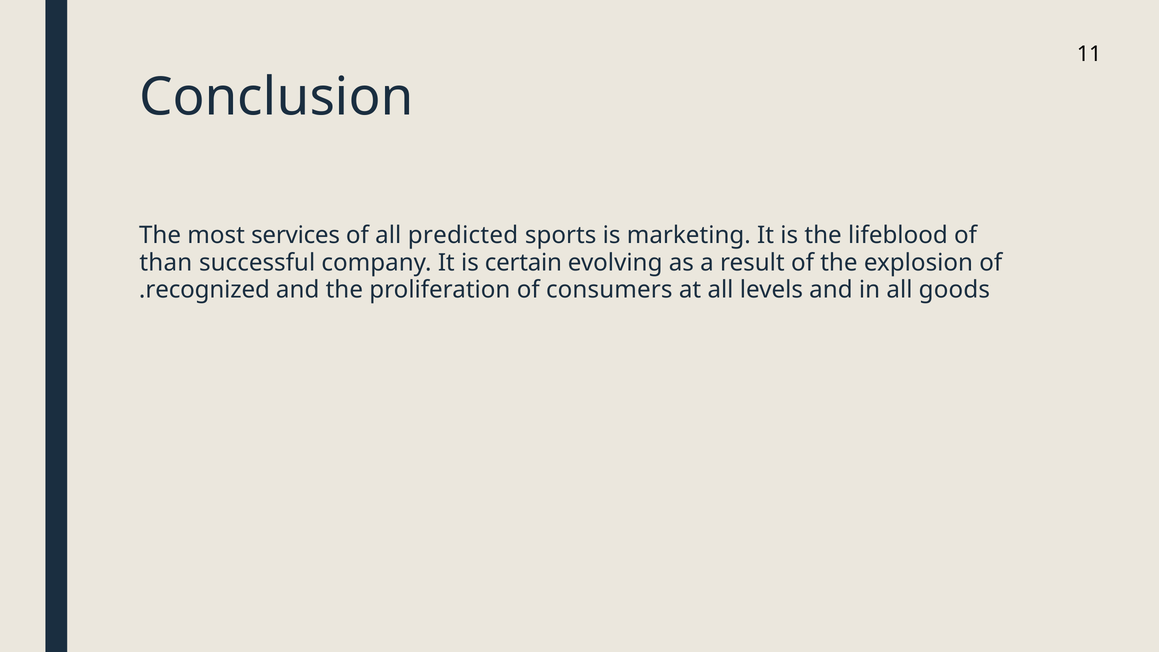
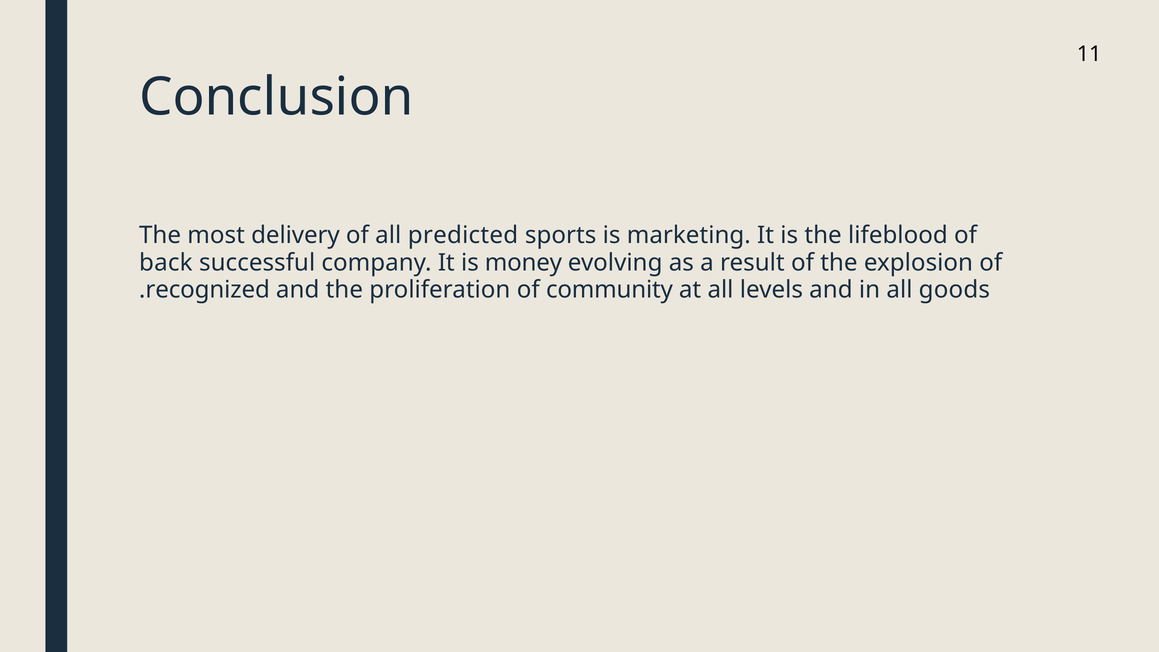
services: services -> delivery
than: than -> back
certain: certain -> money
consumers: consumers -> community
